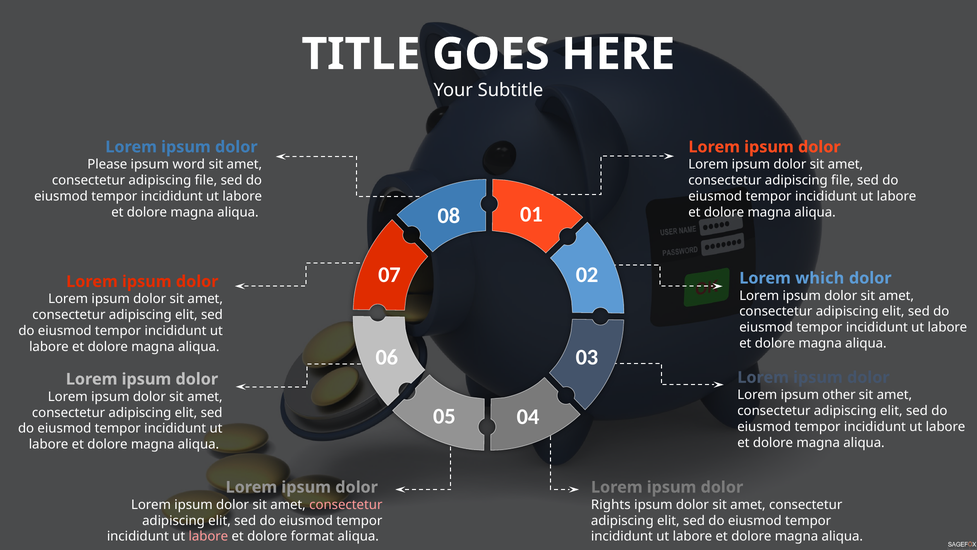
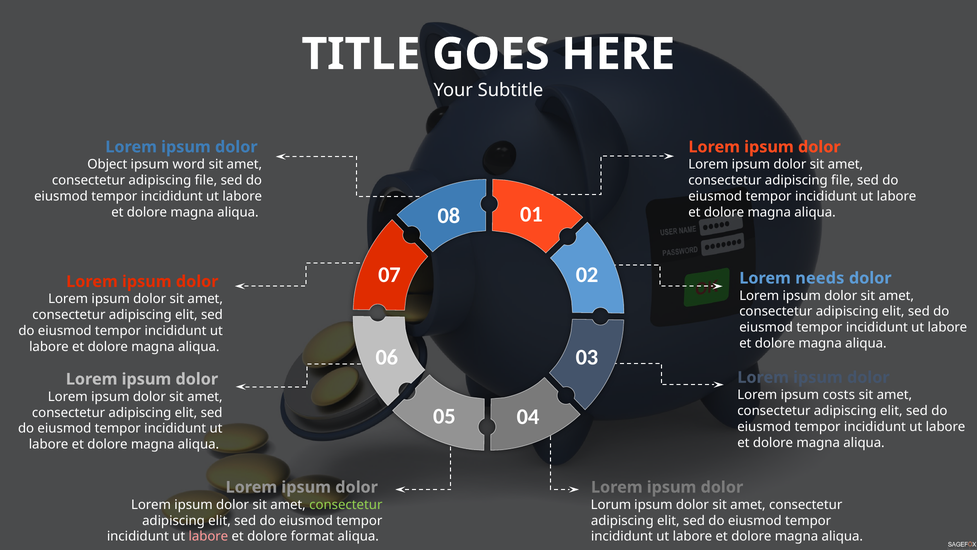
Please: Please -> Object
which: which -> needs
other: other -> costs
consectetur at (346, 504) colour: pink -> light green
Rights: Rights -> Lorum
